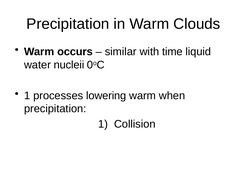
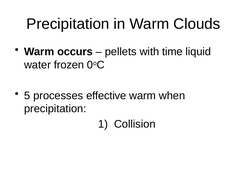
similar: similar -> pellets
nucleii: nucleii -> frozen
1 at (27, 96): 1 -> 5
lowering: lowering -> effective
